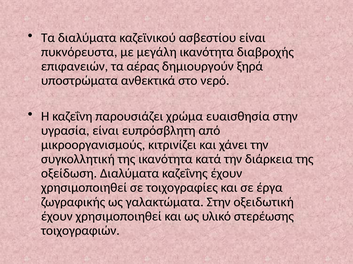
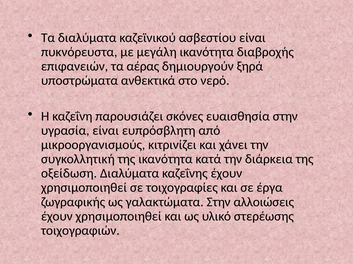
χρώμα: χρώμα -> σκόνες
οξειδωτική: οξειδωτική -> αλλοιώσεις
